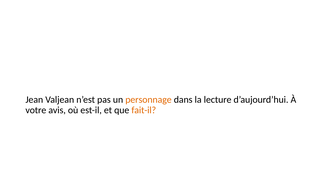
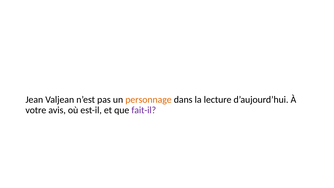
fait-il colour: orange -> purple
